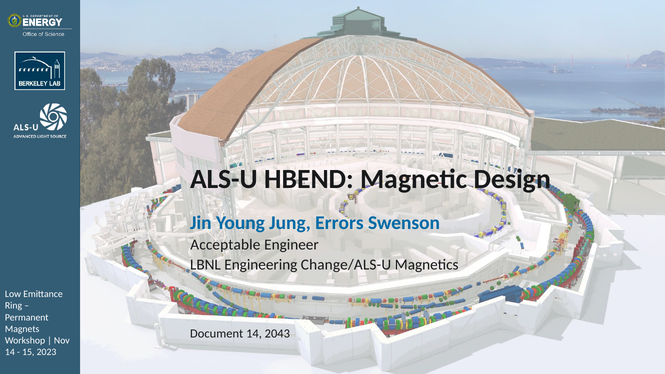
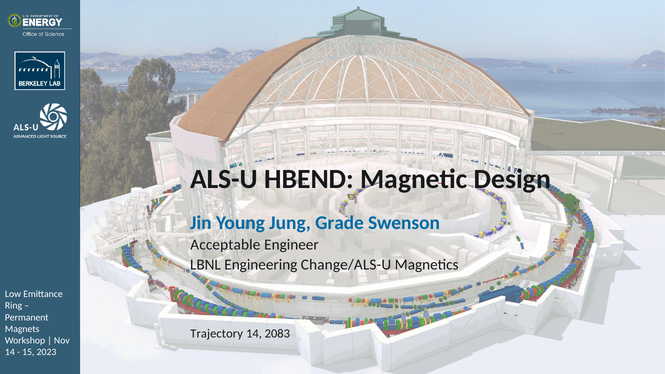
Errors: Errors -> Grade
Document: Document -> Trajectory
2043: 2043 -> 2083
